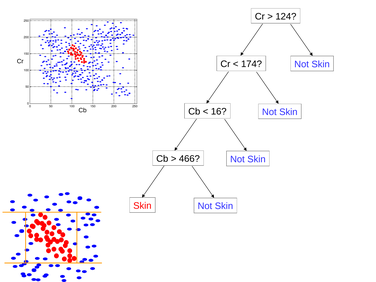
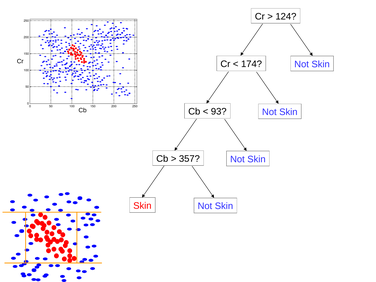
16: 16 -> 93
466: 466 -> 357
